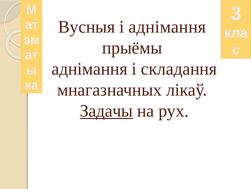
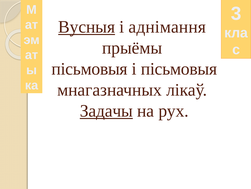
Вусныя underline: none -> present
аднімання at (89, 69): аднімання -> пісьмовыя
і складання: складання -> пісьмовыя
